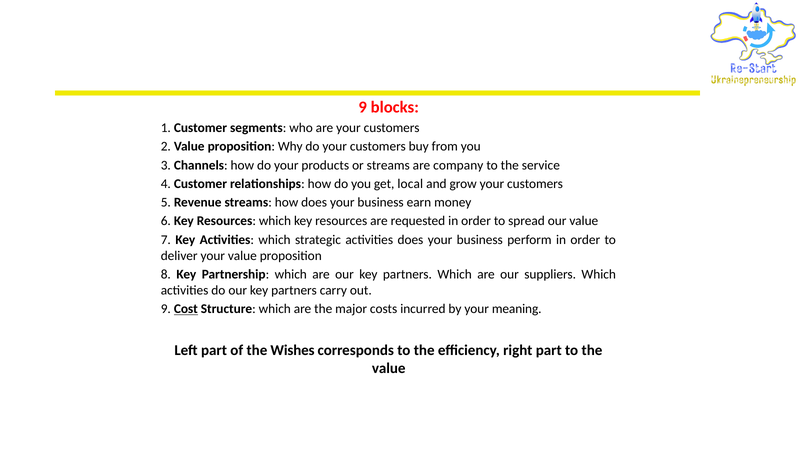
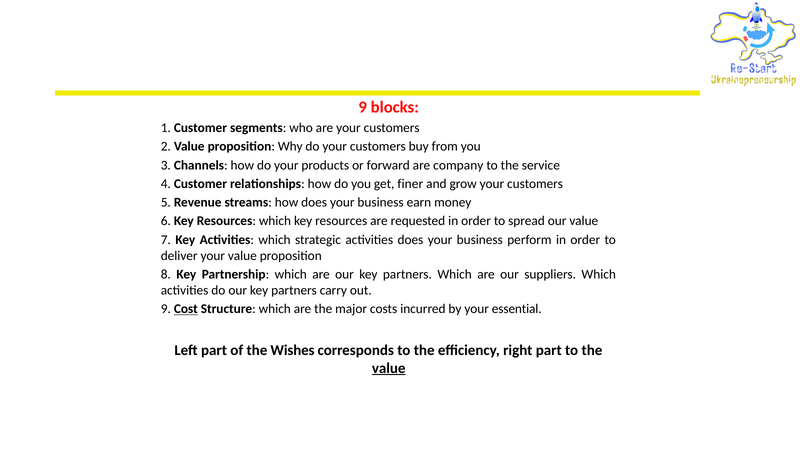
or streams: streams -> forward
local: local -> finer
meaning: meaning -> essential
value at (389, 368) underline: none -> present
